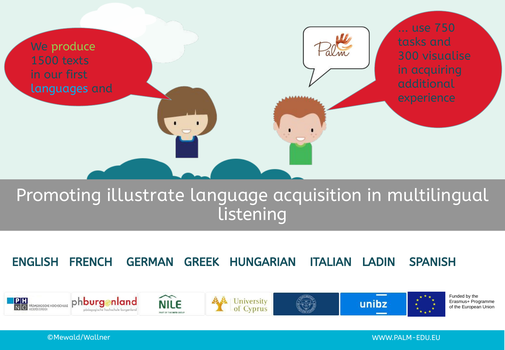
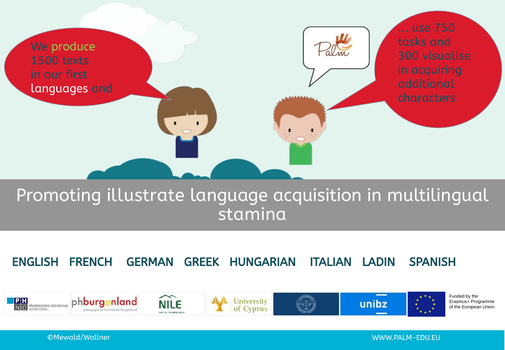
languages colour: light blue -> white
experience: experience -> characters
listening: listening -> stamina
